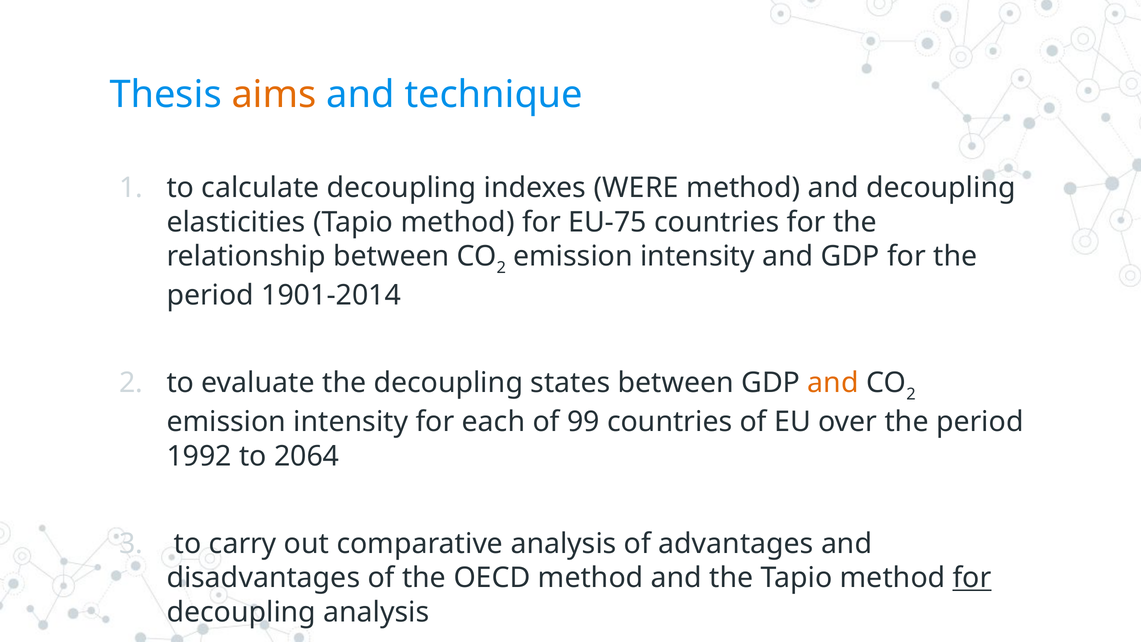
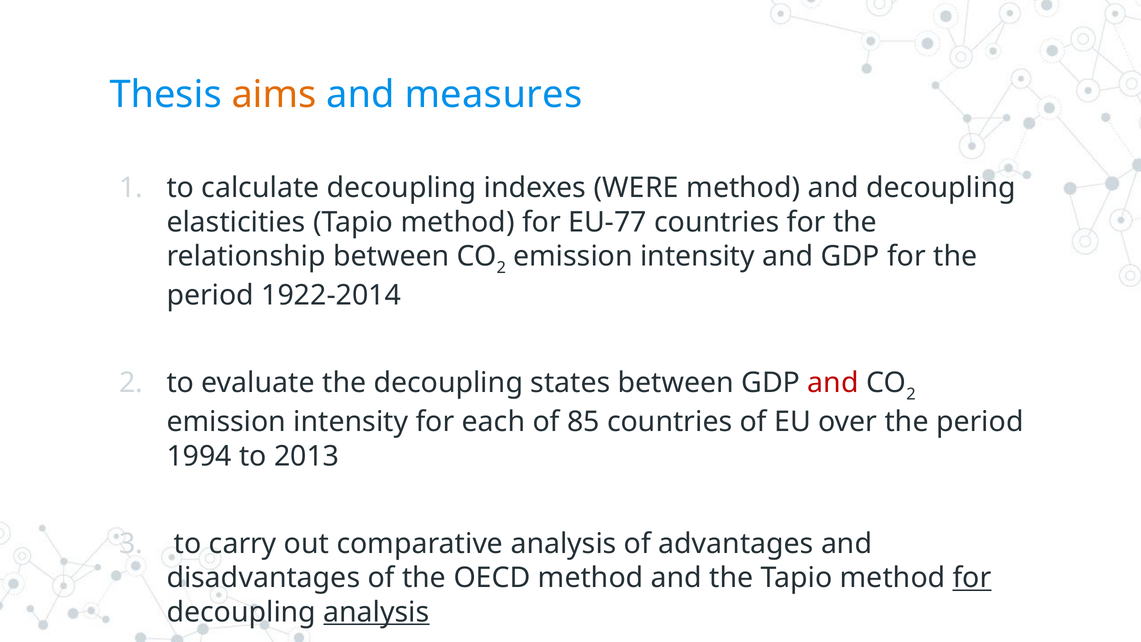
technique: technique -> measures
EU-75: EU-75 -> EU-77
1901-2014: 1901-2014 -> 1922-2014
and at (833, 383) colour: orange -> red
99: 99 -> 85
1992: 1992 -> 1994
2064: 2064 -> 2013
analysis at (376, 612) underline: none -> present
